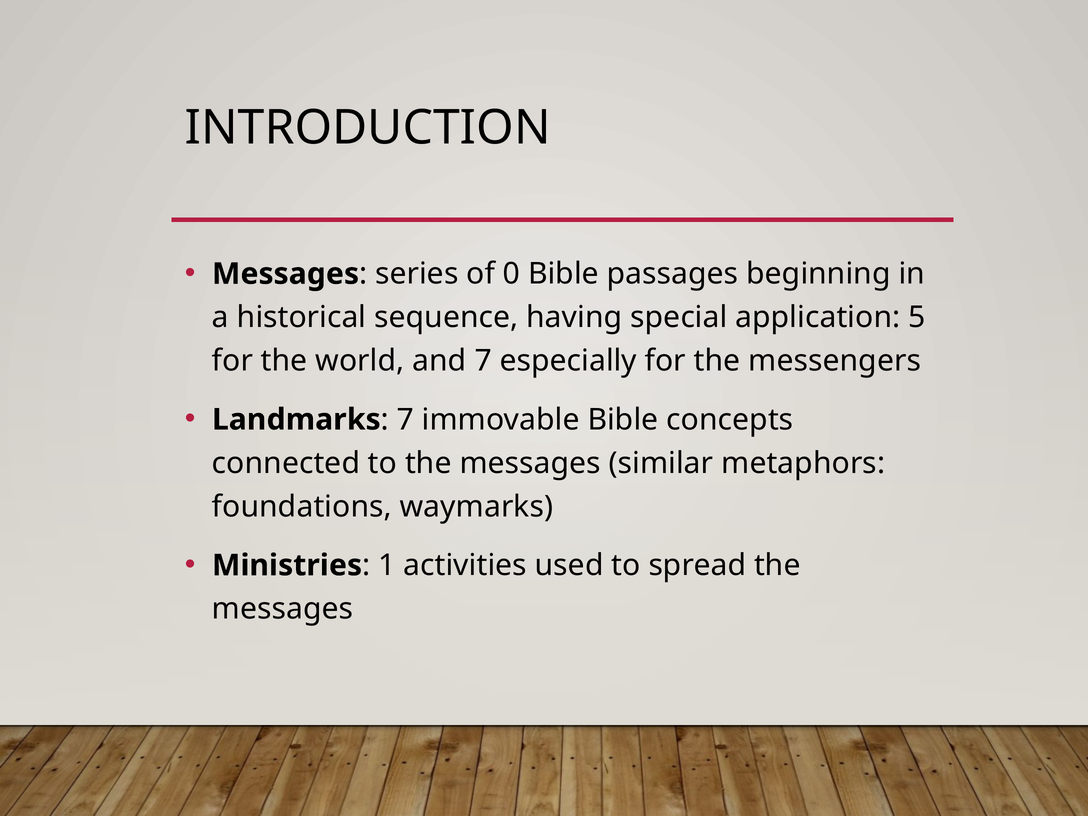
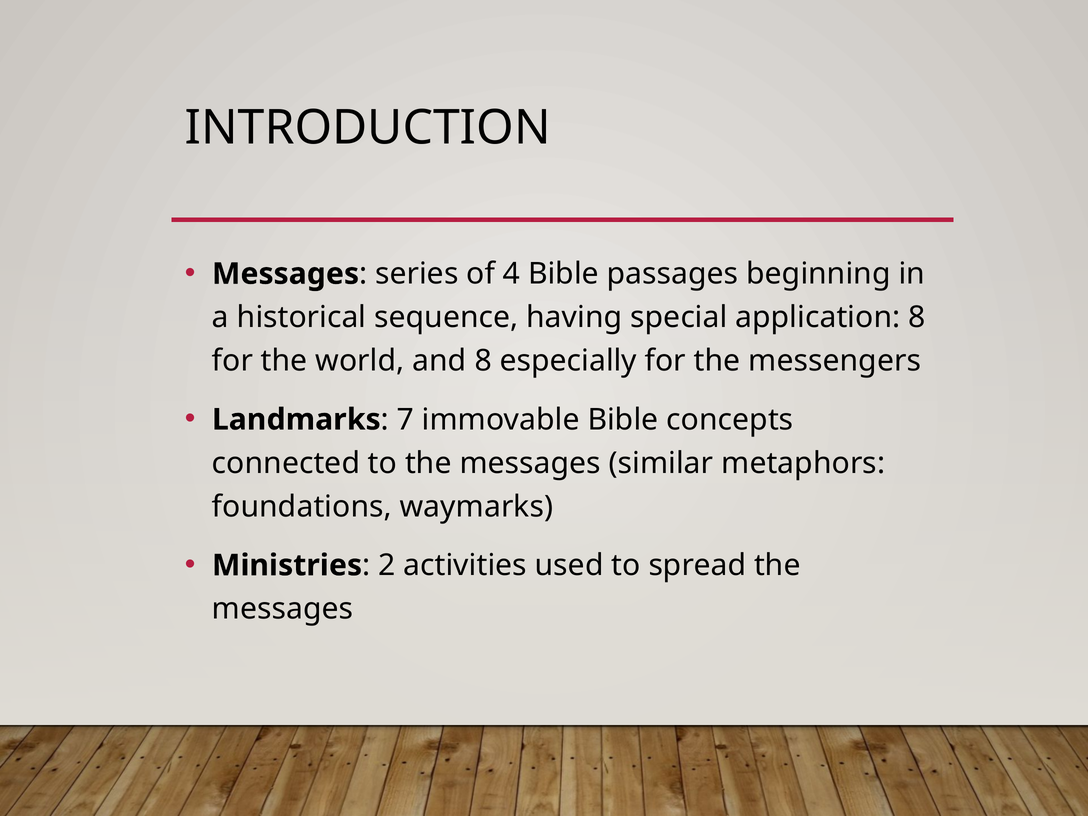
0: 0 -> 4
application 5: 5 -> 8
and 7: 7 -> 8
1: 1 -> 2
